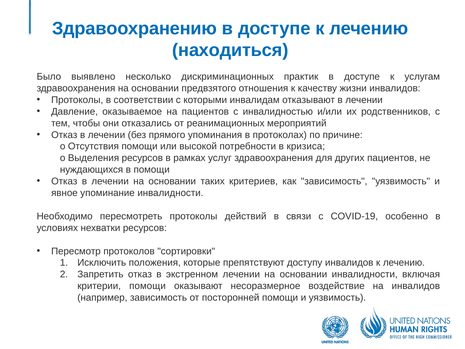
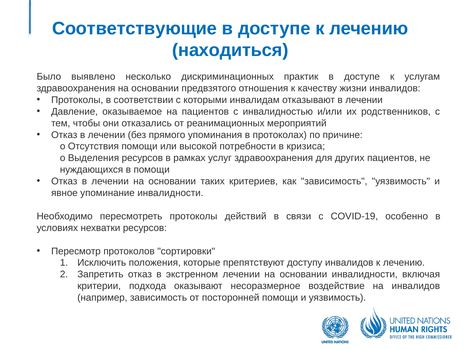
Здравоохранению: Здравоохранению -> Соответствующие
критерии помощи: помощи -> подхода
